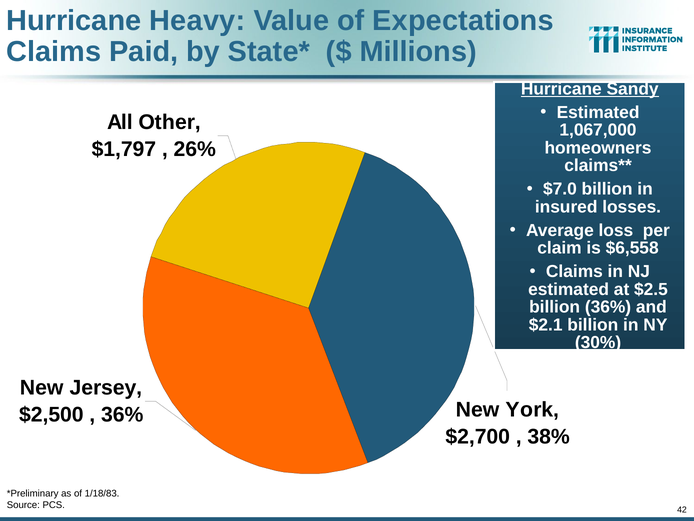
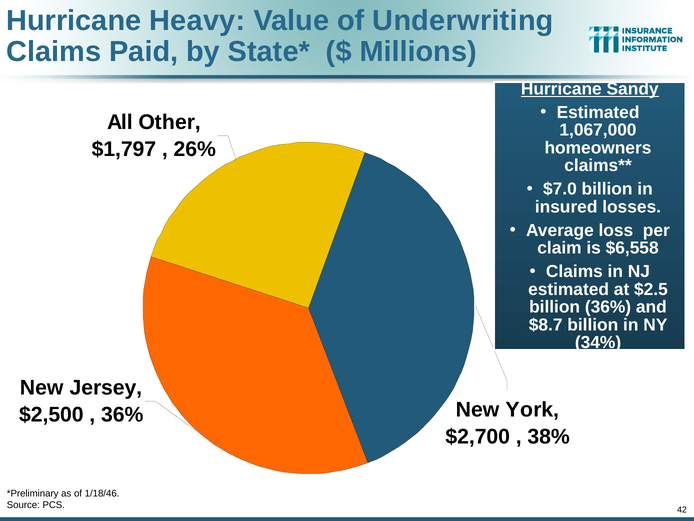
Expectations: Expectations -> Underwriting
$2.1: $2.1 -> $8.7
30%: 30% -> 34%
1/18/83: 1/18/83 -> 1/18/46
